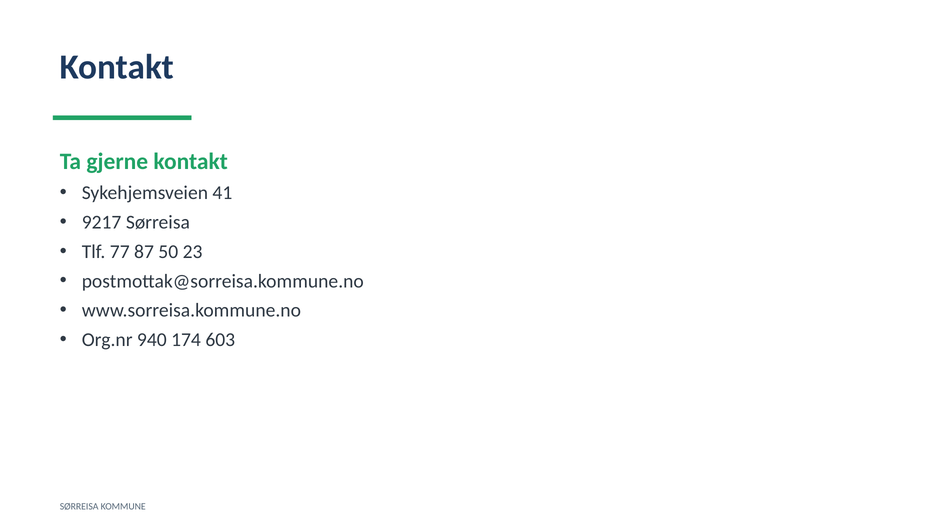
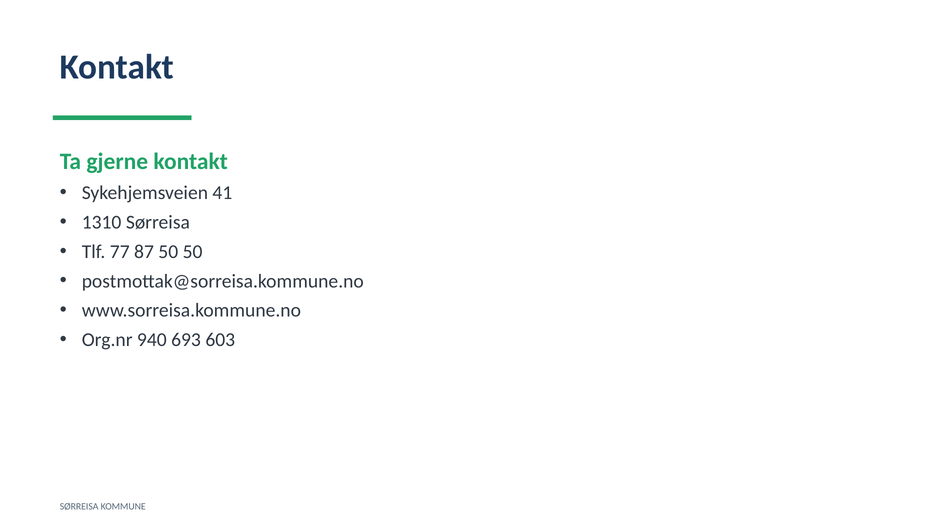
9217: 9217 -> 1310
50 23: 23 -> 50
174: 174 -> 693
